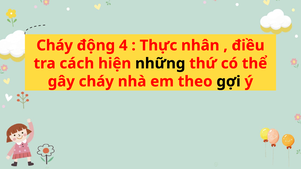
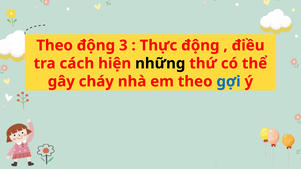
Cháy at (55, 46): Cháy -> Theo
4: 4 -> 3
Thực nhân: nhân -> động
gợi colour: black -> blue
